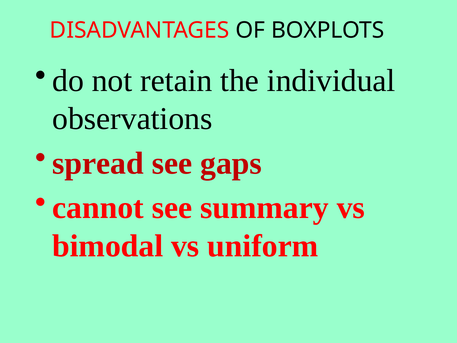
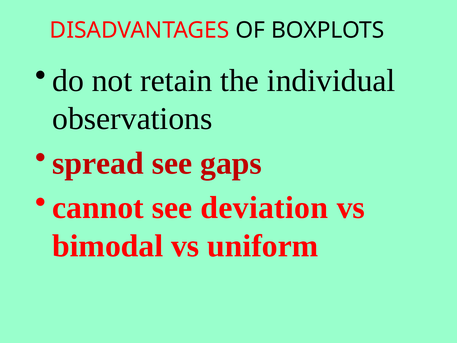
summary: summary -> deviation
